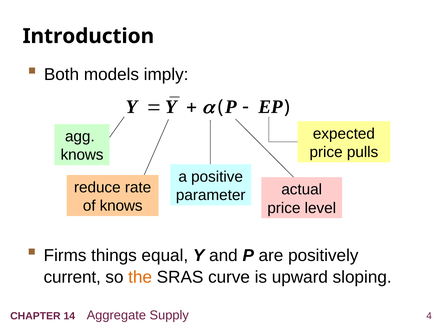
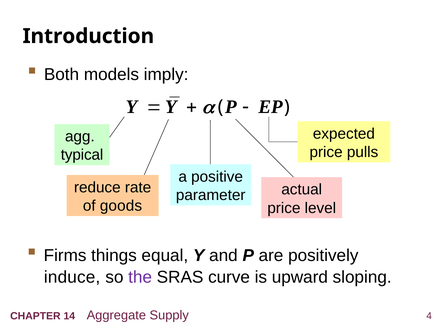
knows at (82, 155): knows -> typical
of knows: knows -> goods
current: current -> induce
the colour: orange -> purple
